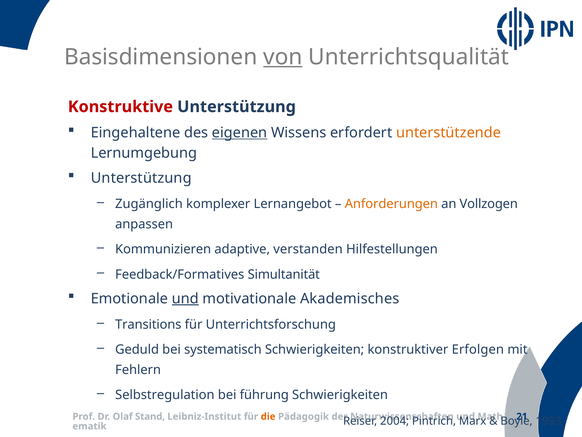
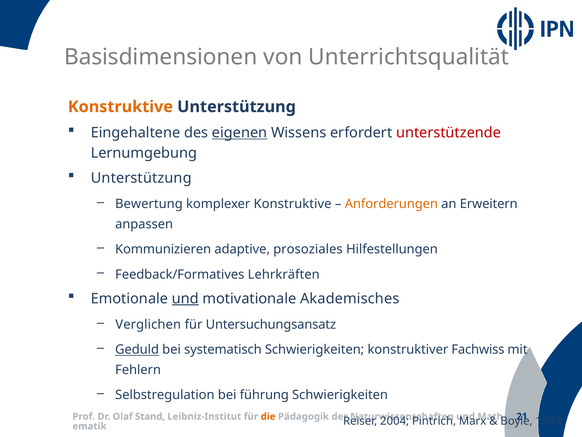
von underline: present -> none
Konstruktive at (120, 107) colour: red -> orange
unterstützende colour: orange -> red
Zugänglich: Zugänglich -> Bewertung
komplexer Lernangebot: Lernangebot -> Konstruktive
Vollzogen: Vollzogen -> Erweitern
verstanden: verstanden -> prosoziales
Simultanität: Simultanität -> Lehrkräften
Transitions: Transitions -> Verglichen
Unterrichtsforschung: Unterrichtsforschung -> Untersuchungsansatz
Geduld underline: none -> present
Erfolgen: Erfolgen -> Fachwiss
